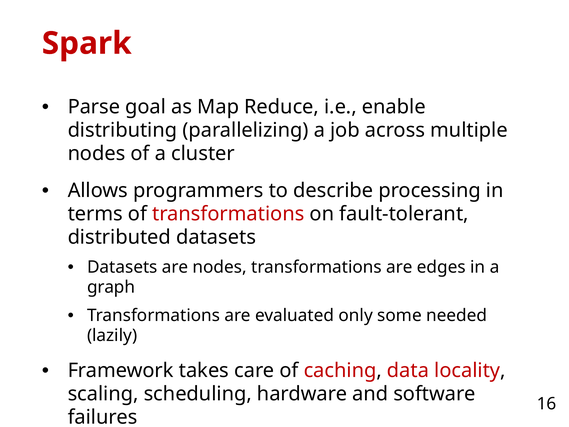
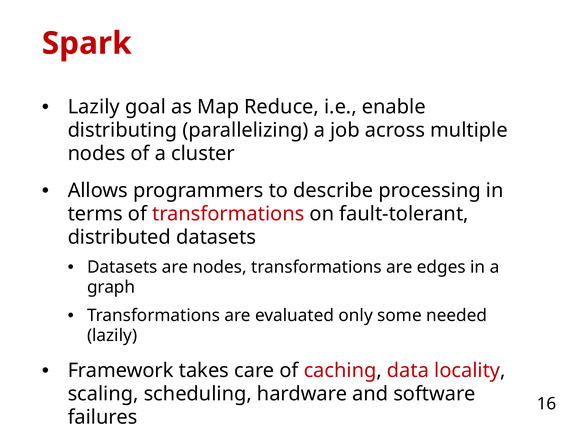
Parse at (94, 107): Parse -> Lazily
